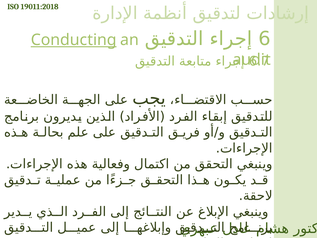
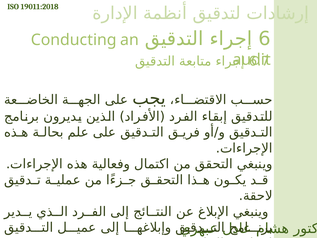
Conducting underline: present -> none
